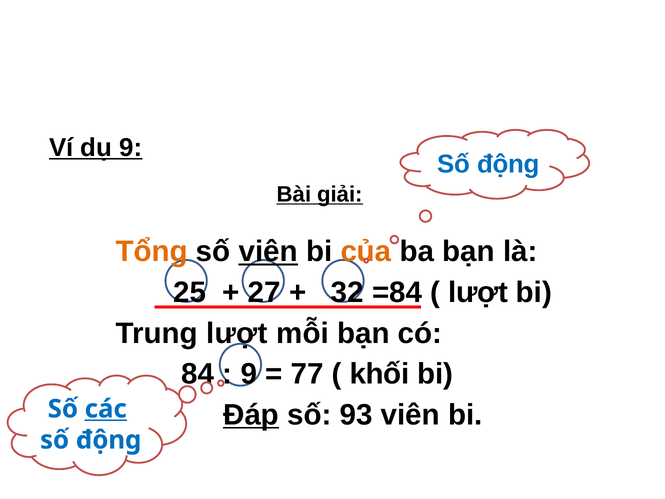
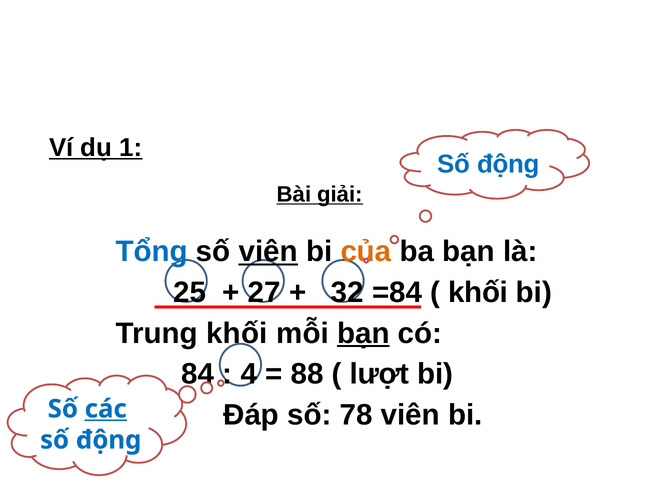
dụ 9: 9 -> 1
Tổng colour: orange -> blue
lượt at (478, 292): lượt -> khối
Trung lượt: lượt -> khối
bạn at (363, 333) underline: none -> present
9 at (249, 374): 9 -> 4
77: 77 -> 88
khối: khối -> lượt
Đáp underline: present -> none
93: 93 -> 78
